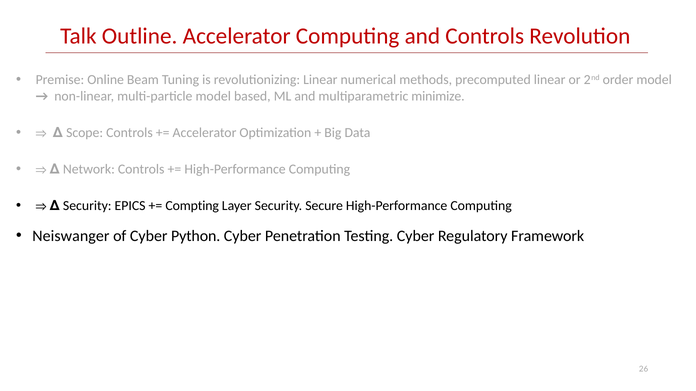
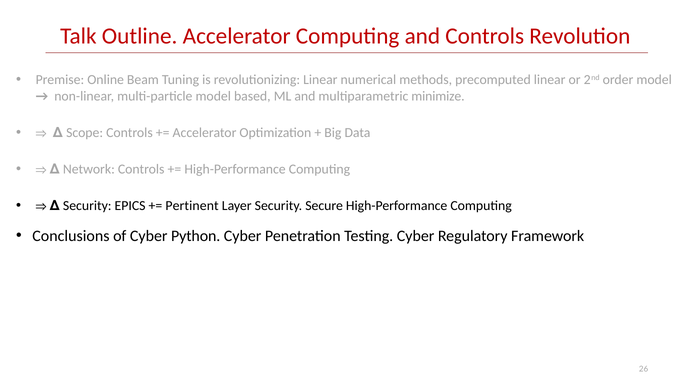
Compting: Compting -> Pertinent
Neiswanger: Neiswanger -> Conclusions
